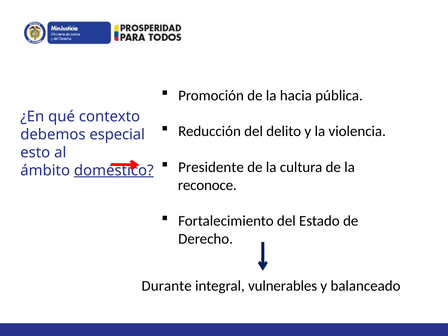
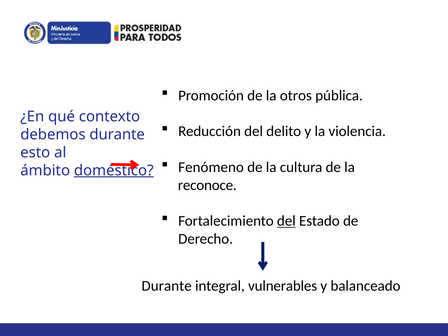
hacia: hacia -> otros
debemos especial: especial -> durante
Presidente: Presidente -> Fenómeno
del at (286, 221) underline: none -> present
